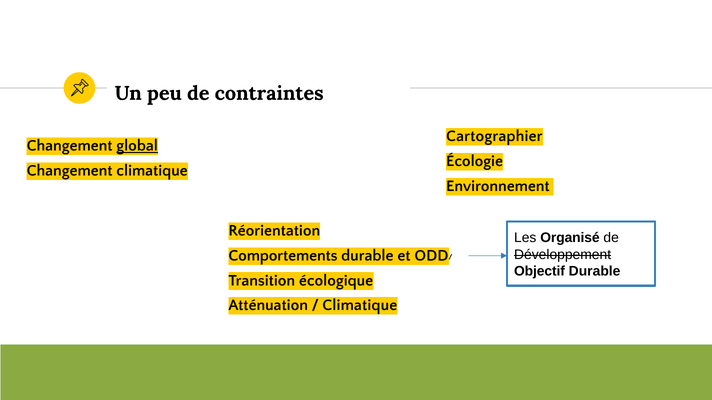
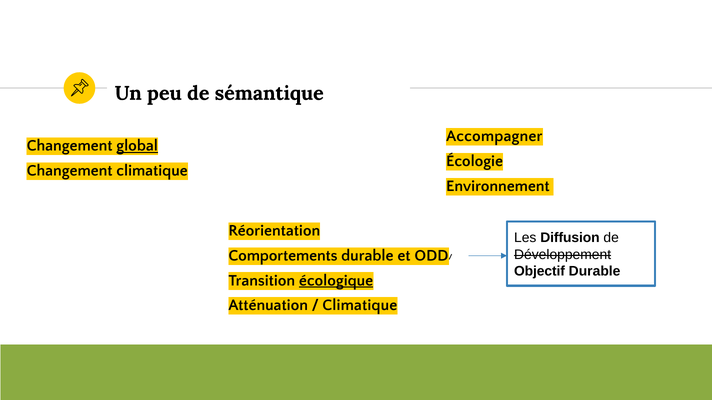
contraintes: contraintes -> sémantique
Cartographier: Cartographier -> Accompagner
Organisé: Organisé -> Diffusion
écologique underline: none -> present
